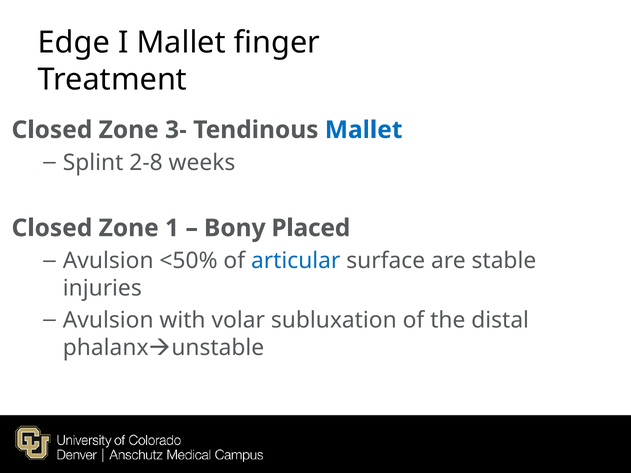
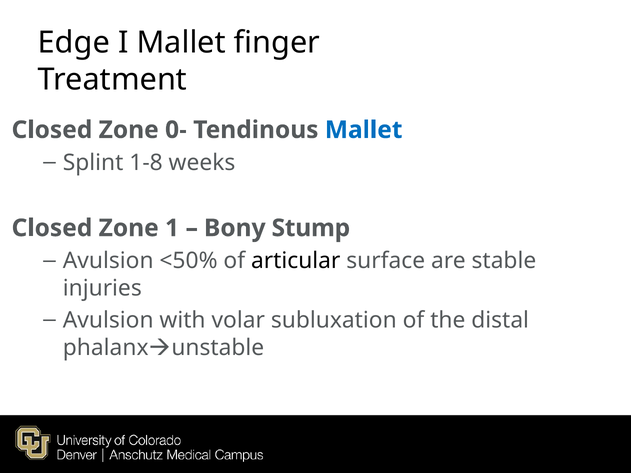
3-: 3- -> 0-
2-8: 2-8 -> 1-8
Placed: Placed -> Stump
articular colour: blue -> black
